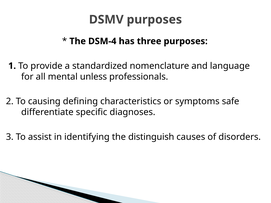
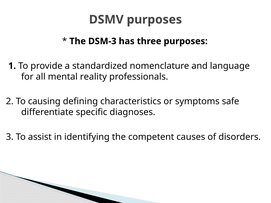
DSM-4: DSM-4 -> DSM-3
unless: unless -> reality
distinguish: distinguish -> competent
